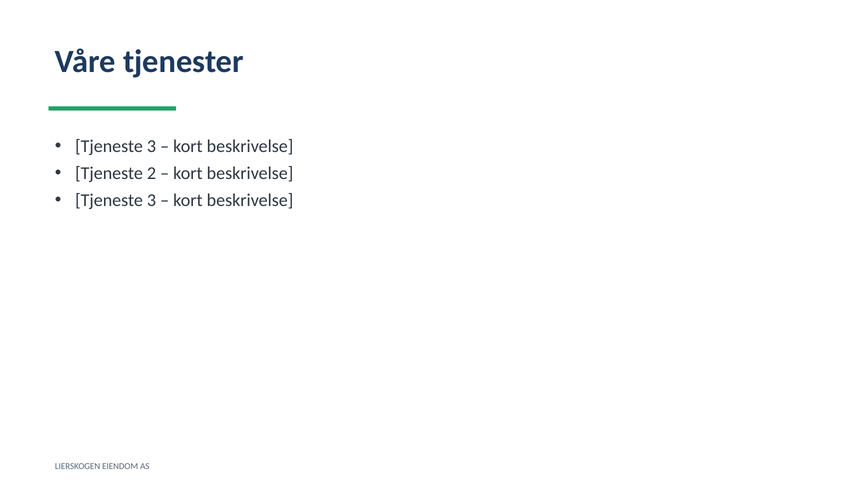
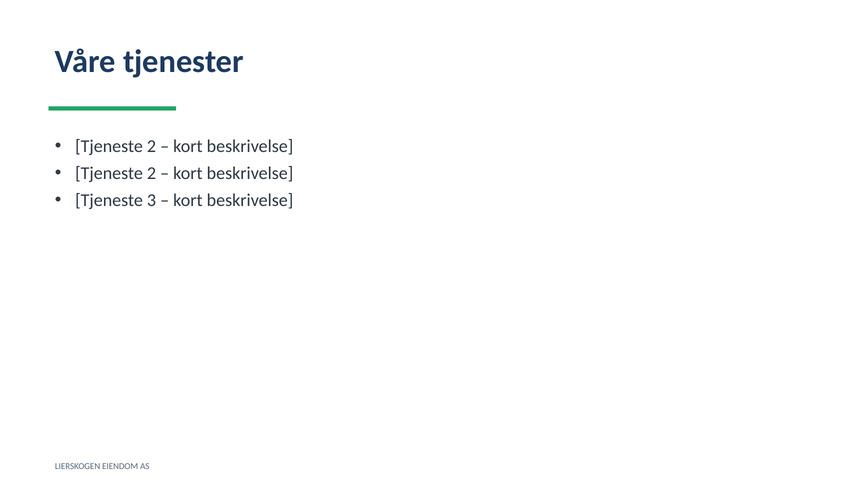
3 at (151, 146): 3 -> 2
